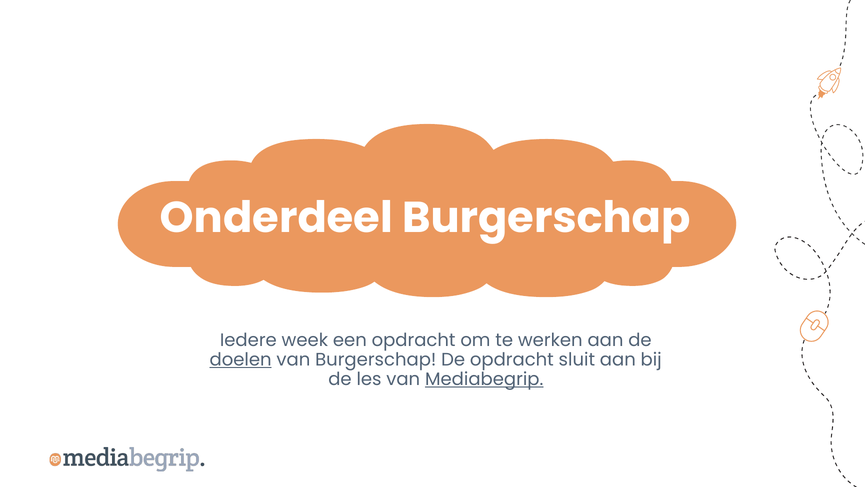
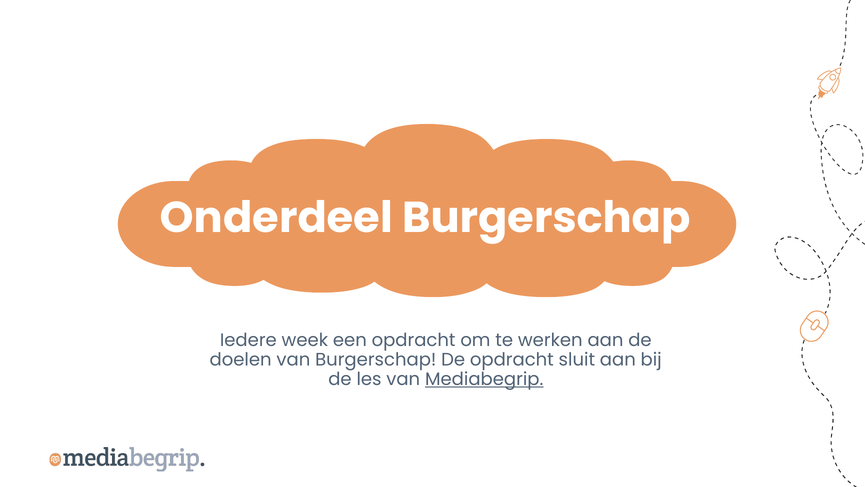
doelen underline: present -> none
